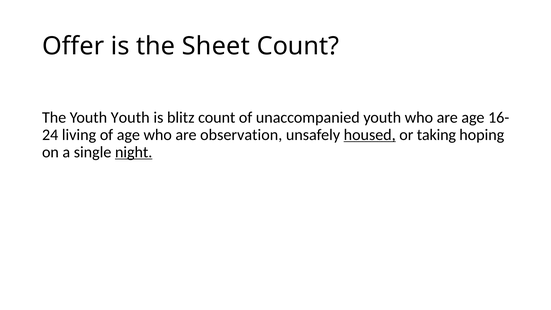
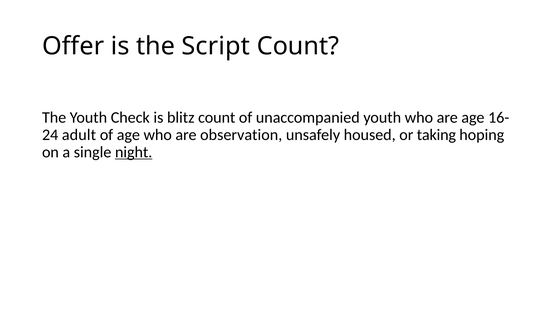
Sheet: Sheet -> Script
Youth Youth: Youth -> Check
living: living -> adult
housed underline: present -> none
